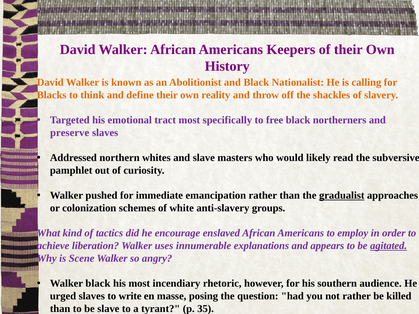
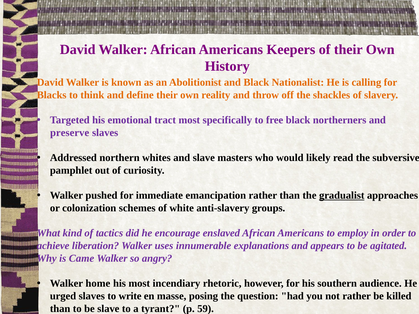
agitated underline: present -> none
Scene: Scene -> Came
Walker black: black -> home
35: 35 -> 59
